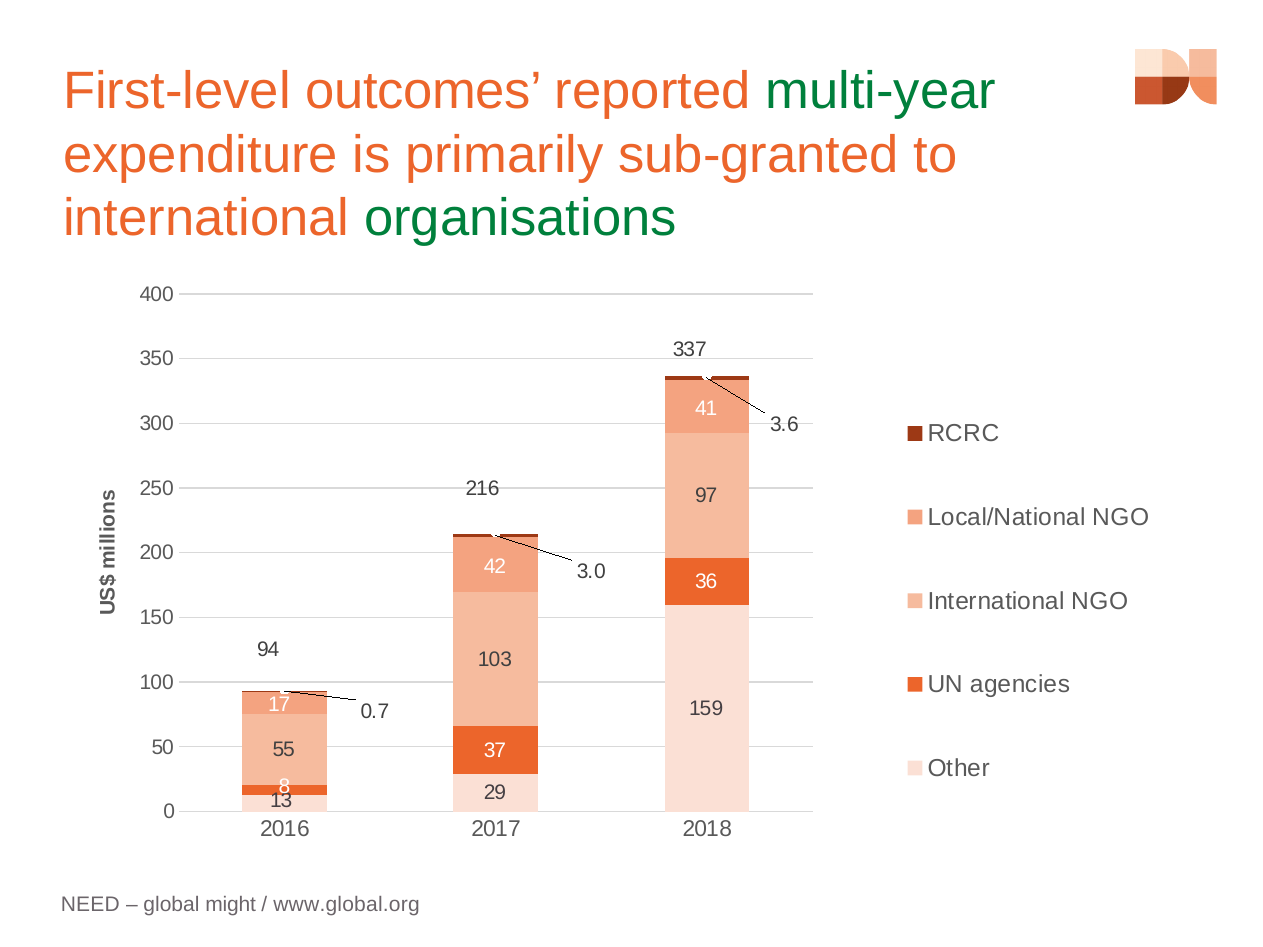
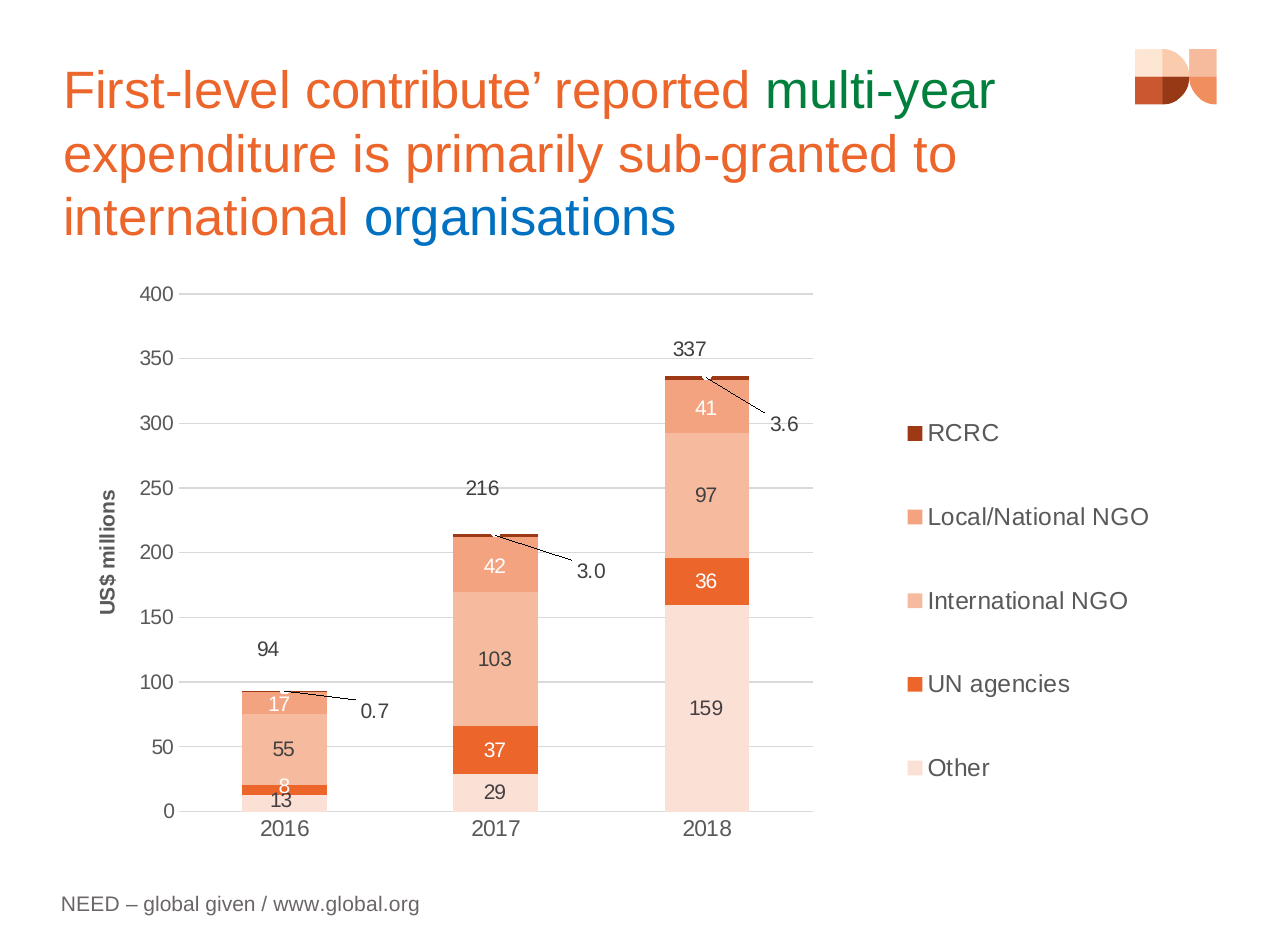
outcomes: outcomes -> contribute
organisations colour: green -> blue
might: might -> given
